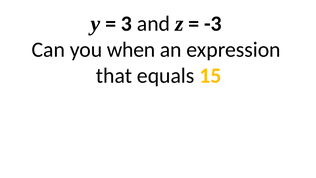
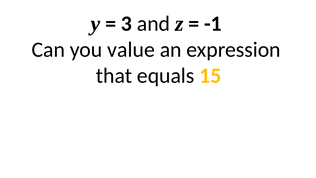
-3: -3 -> -1
when: when -> value
